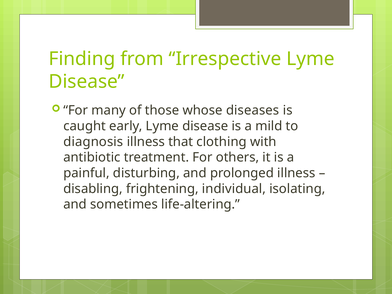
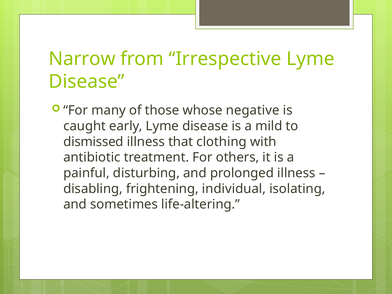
Finding: Finding -> Narrow
diseases: diseases -> negative
diagnosis: diagnosis -> dismissed
